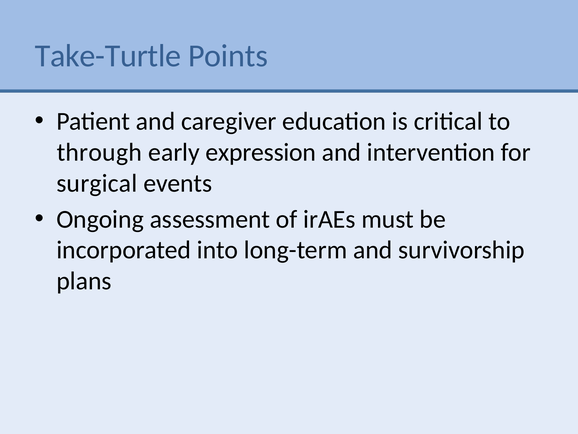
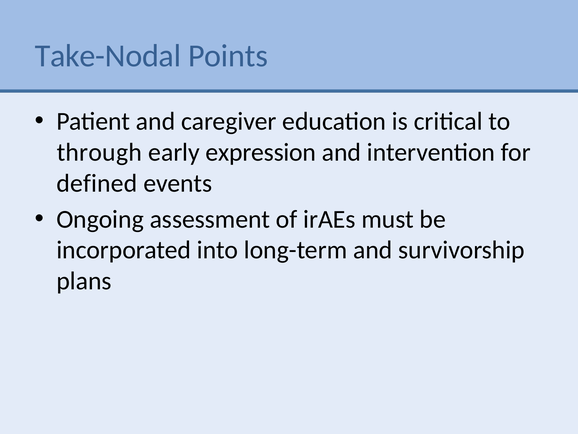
Take-Turtle: Take-Turtle -> Take-Nodal
surgical: surgical -> defined
